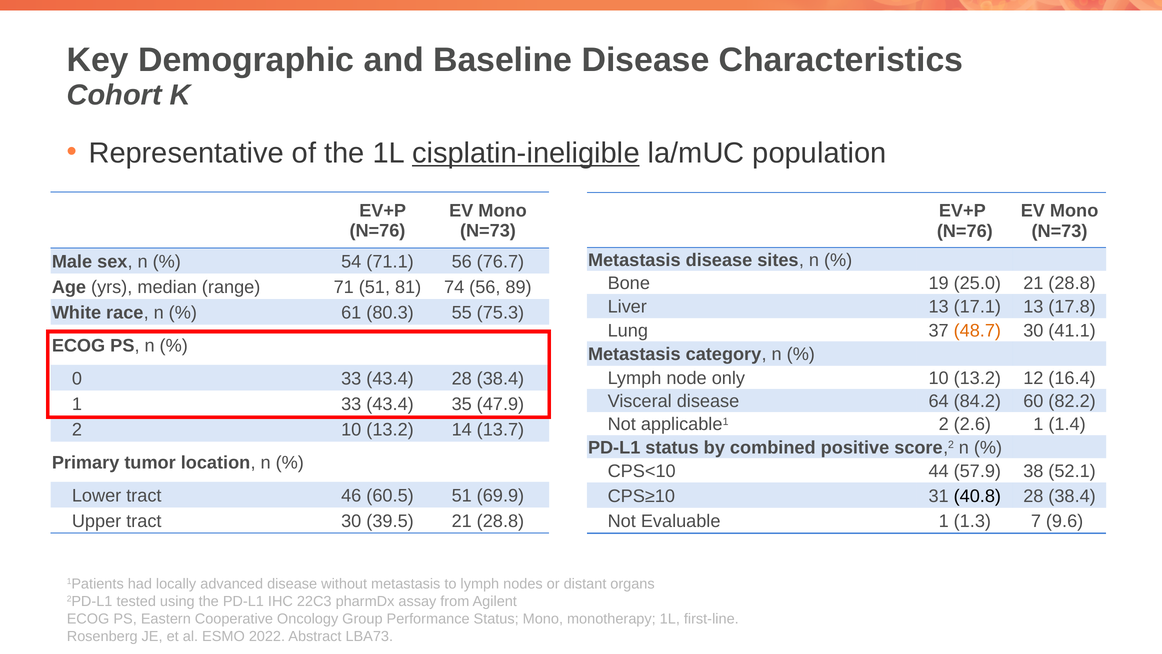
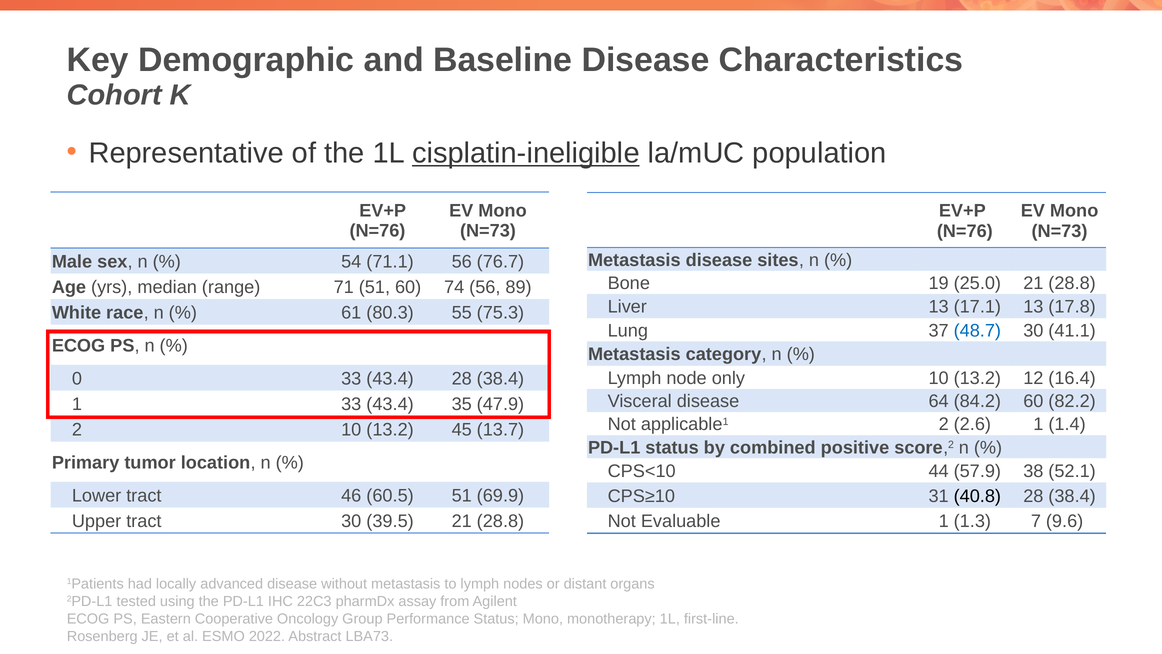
51 81: 81 -> 60
48.7 colour: orange -> blue
14: 14 -> 45
